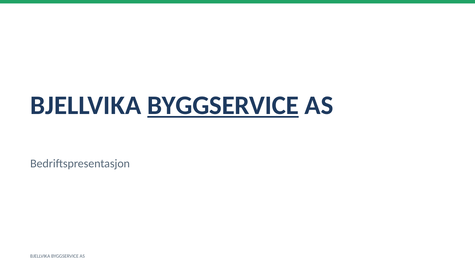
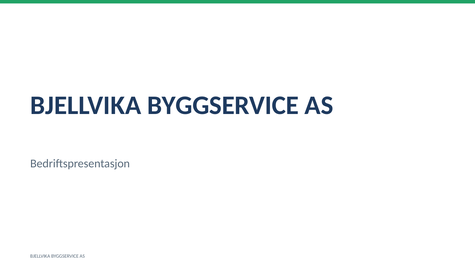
BYGGSERVICE at (223, 105) underline: present -> none
